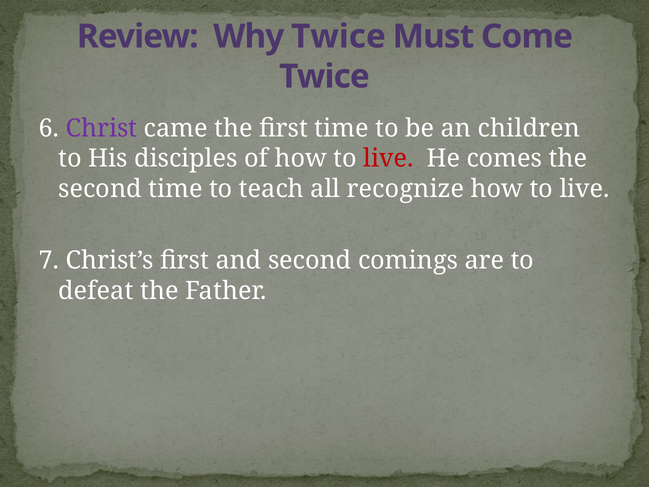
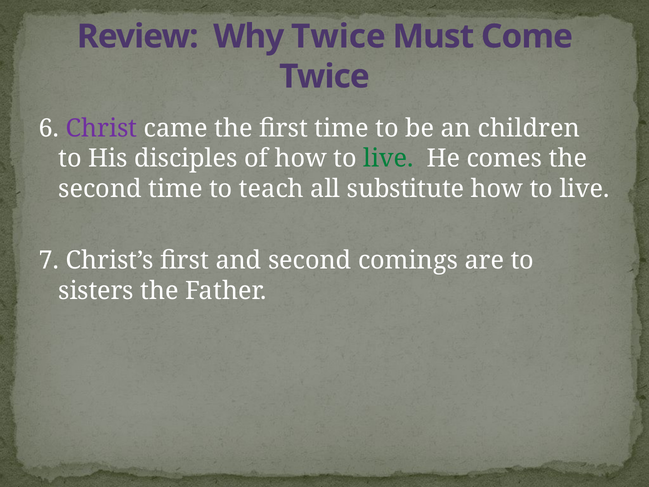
live at (388, 159) colour: red -> green
recognize: recognize -> substitute
defeat: defeat -> sisters
